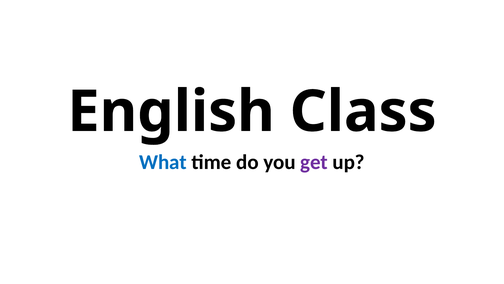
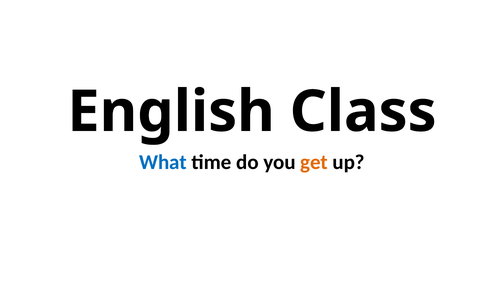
get colour: purple -> orange
